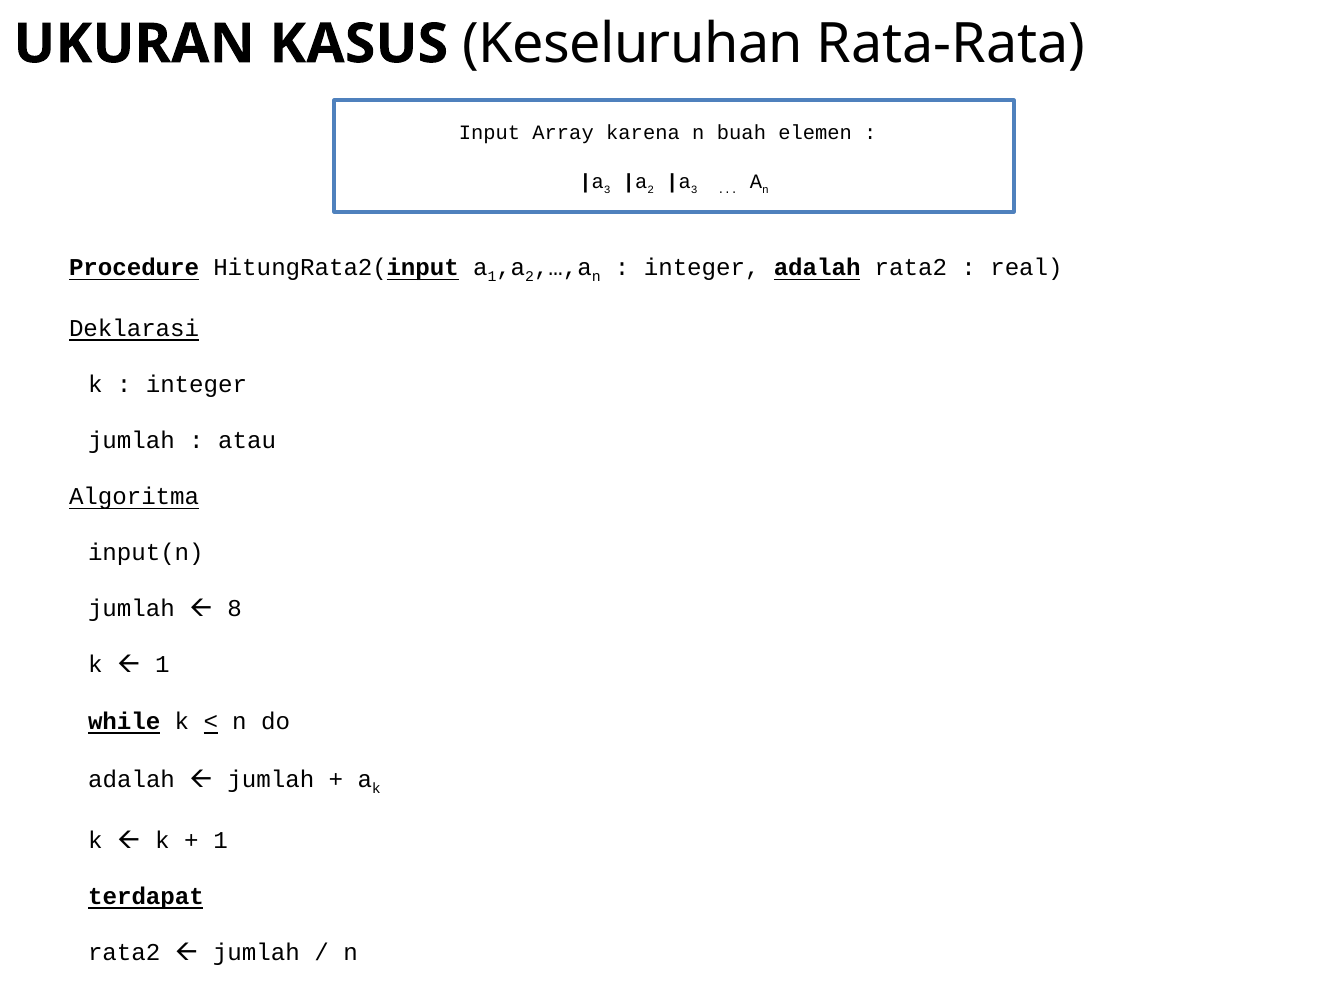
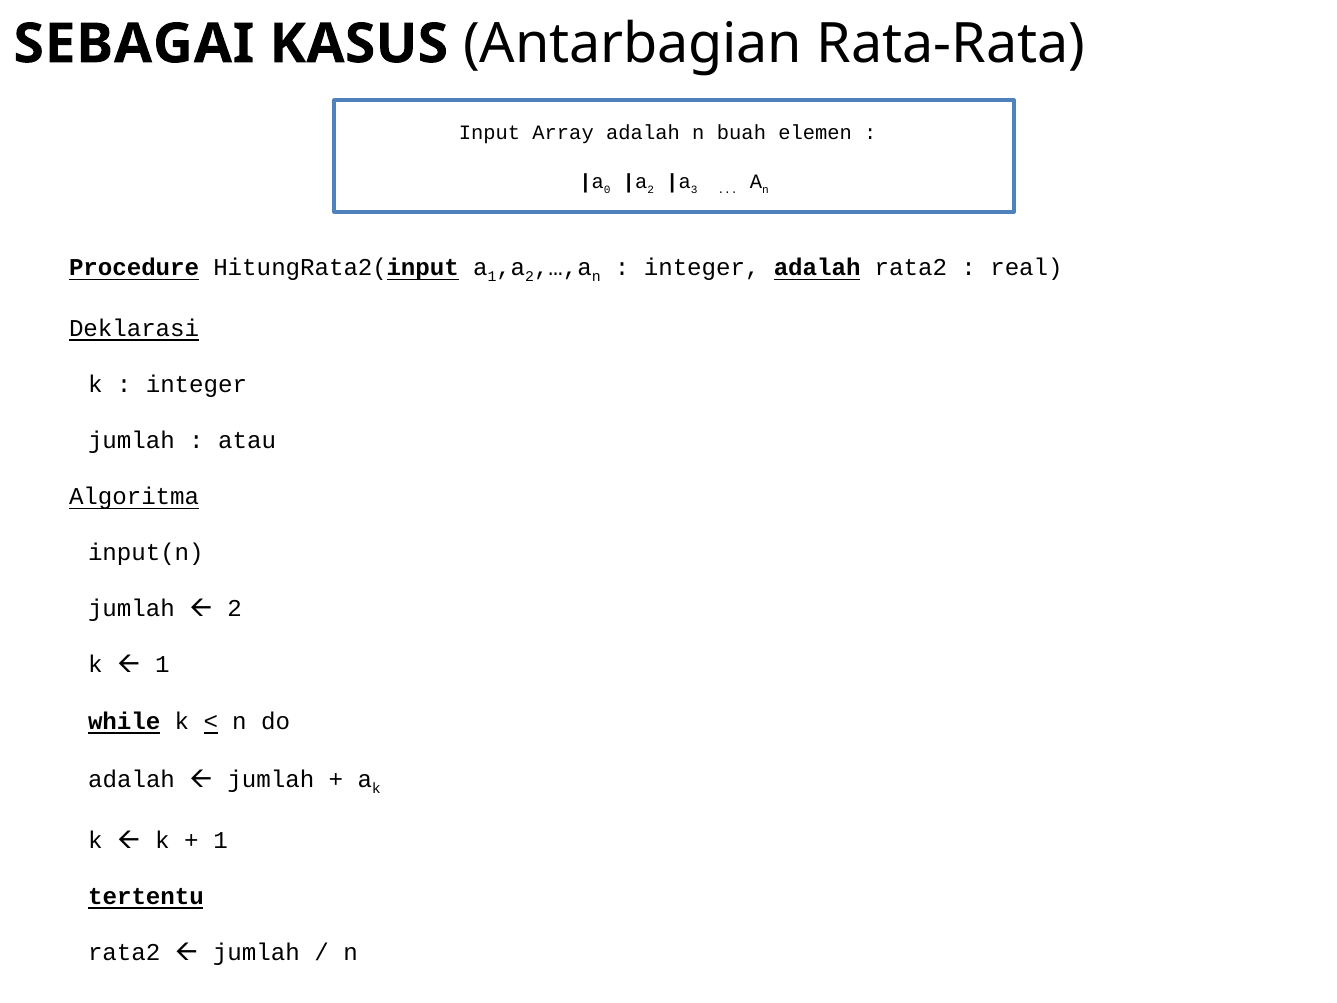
UKURAN: UKURAN -> SEBAGAI
Keseluruhan: Keseluruhan -> Antarbagian
Array karena: karena -> adalah
3 at (607, 190): 3 -> 0
8 at (235, 609): 8 -> 2
terdapat: terdapat -> tertentu
